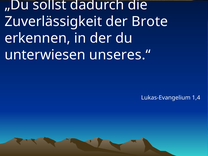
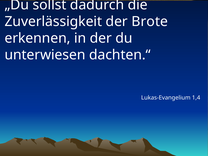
unseres.“: unseres.“ -> dachten.“
